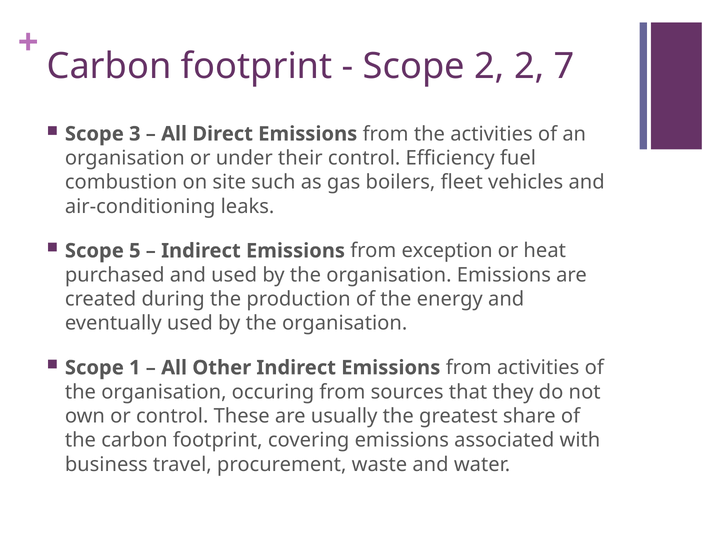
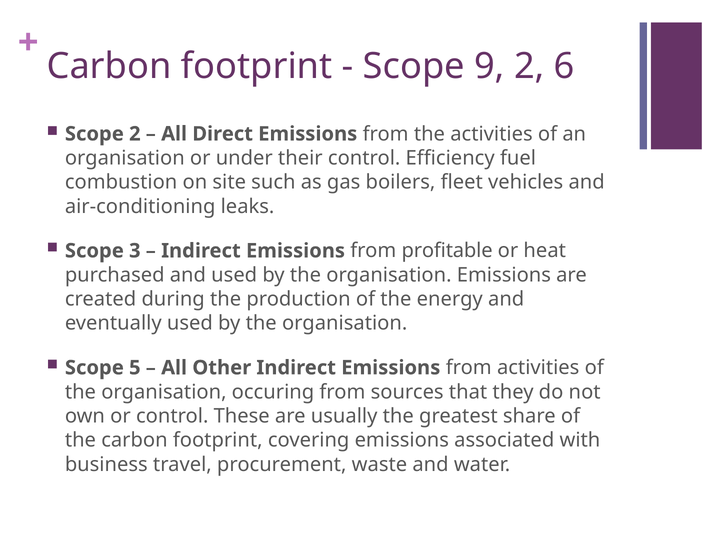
Scope 2: 2 -> 9
7: 7 -> 6
Scope 3: 3 -> 2
5: 5 -> 3
exception: exception -> profitable
1: 1 -> 5
